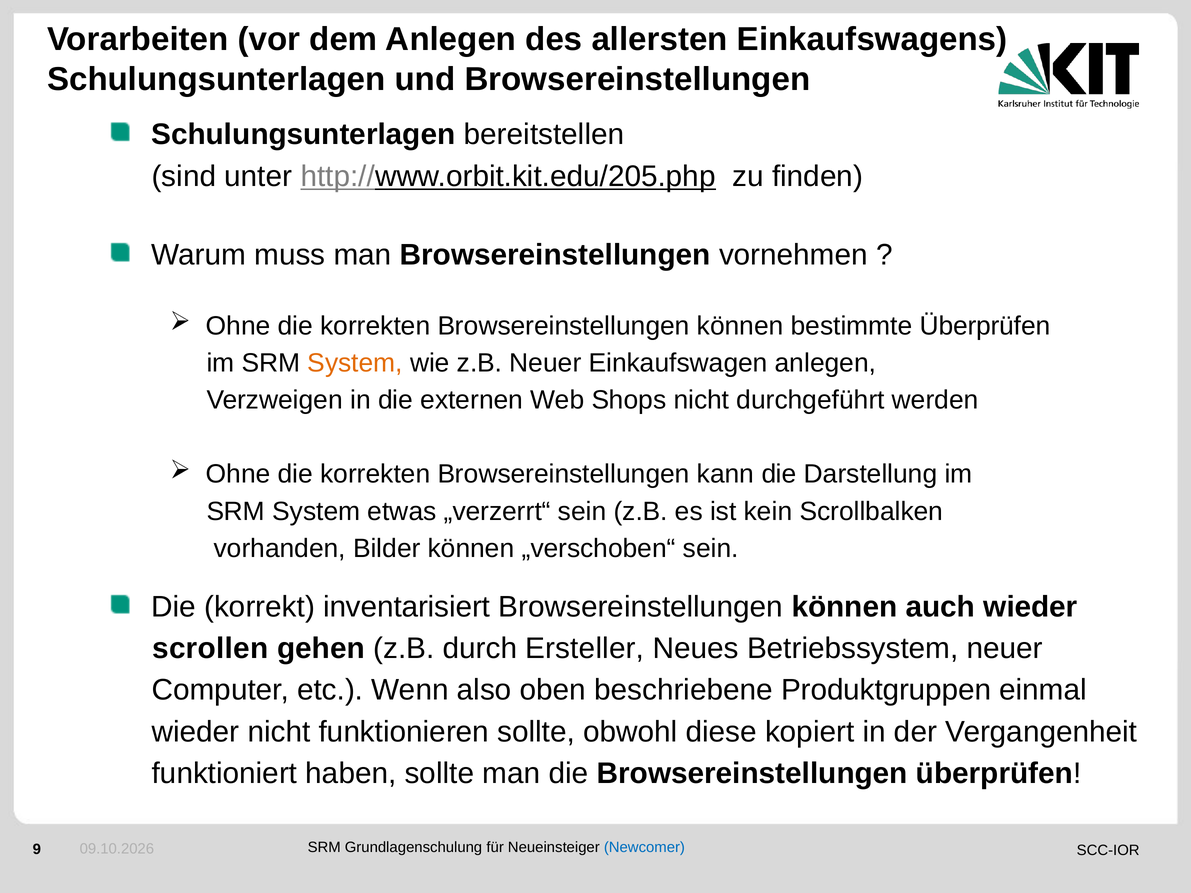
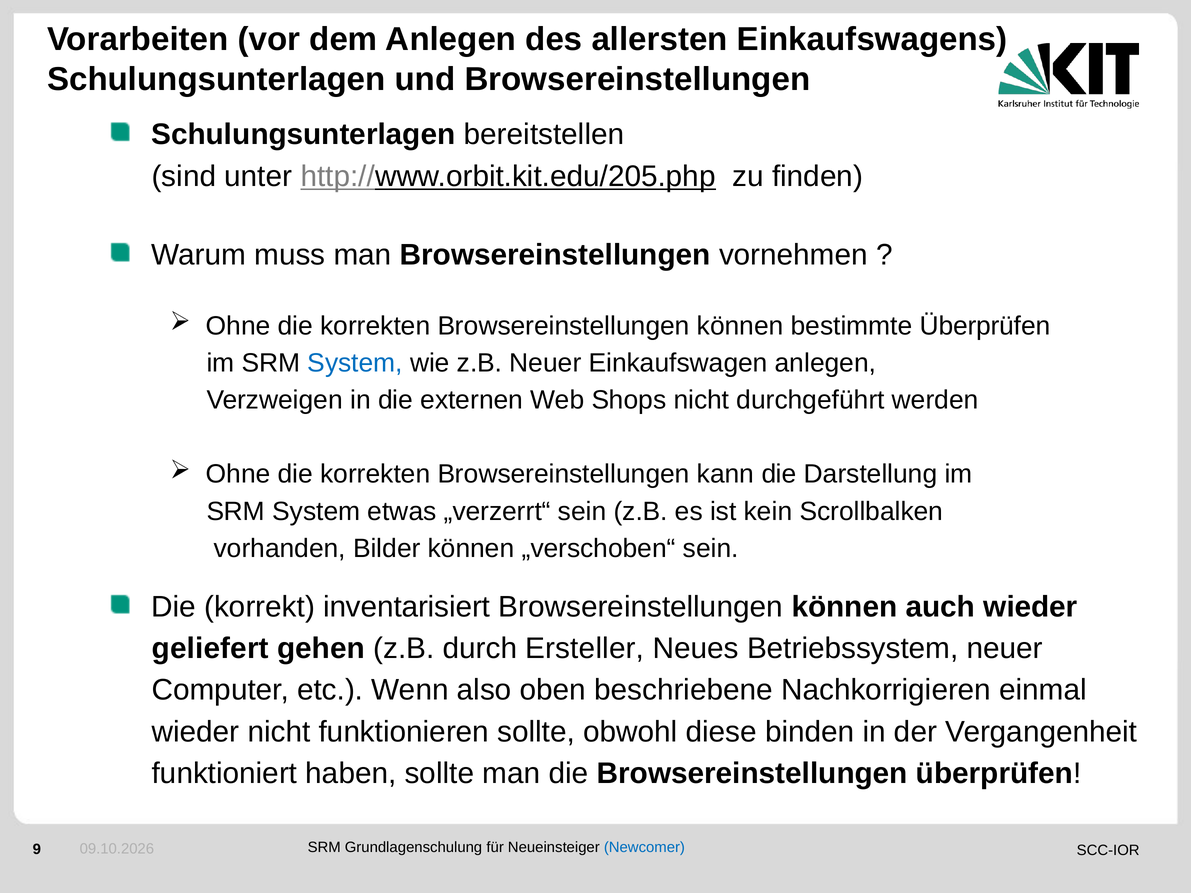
System at (355, 363) colour: orange -> blue
scrollen: scrollen -> geliefert
Produktgruppen: Produktgruppen -> Nachkorrigieren
kopiert: kopiert -> binden
